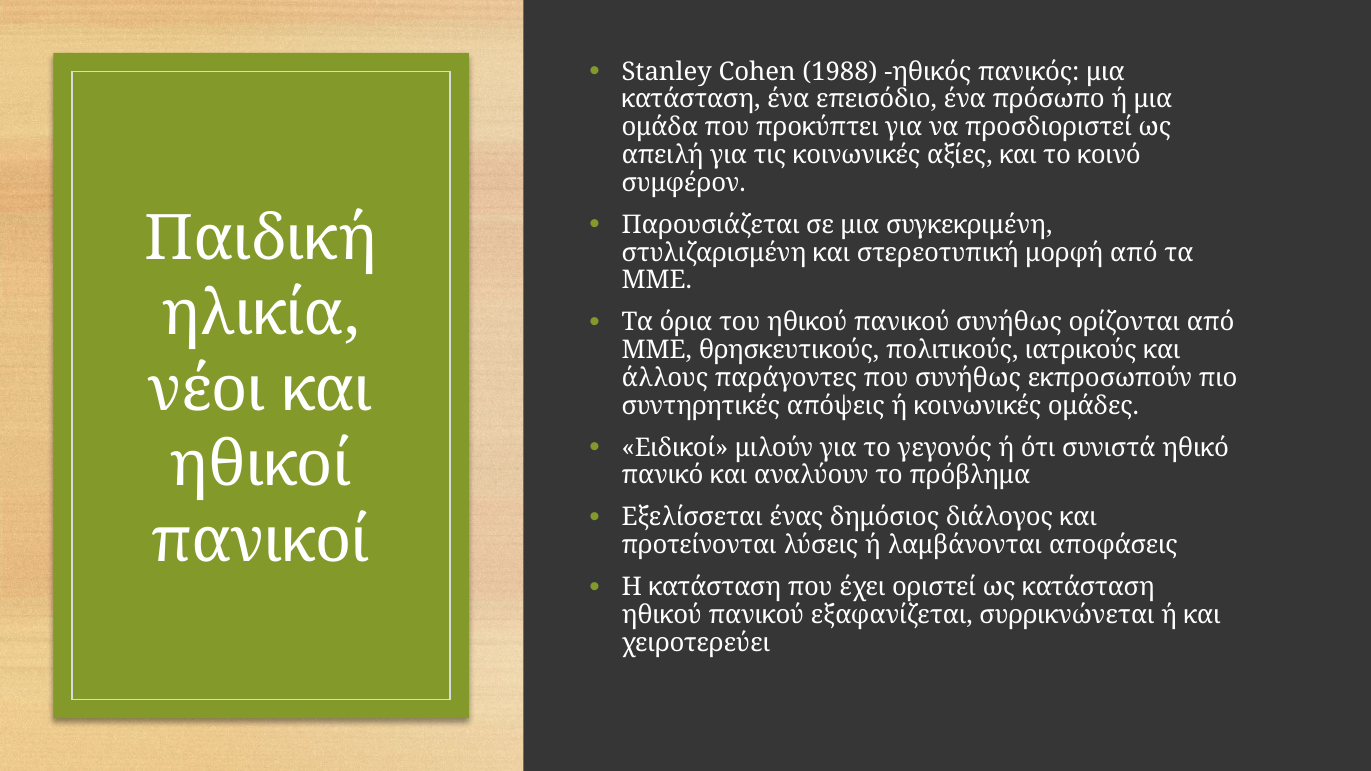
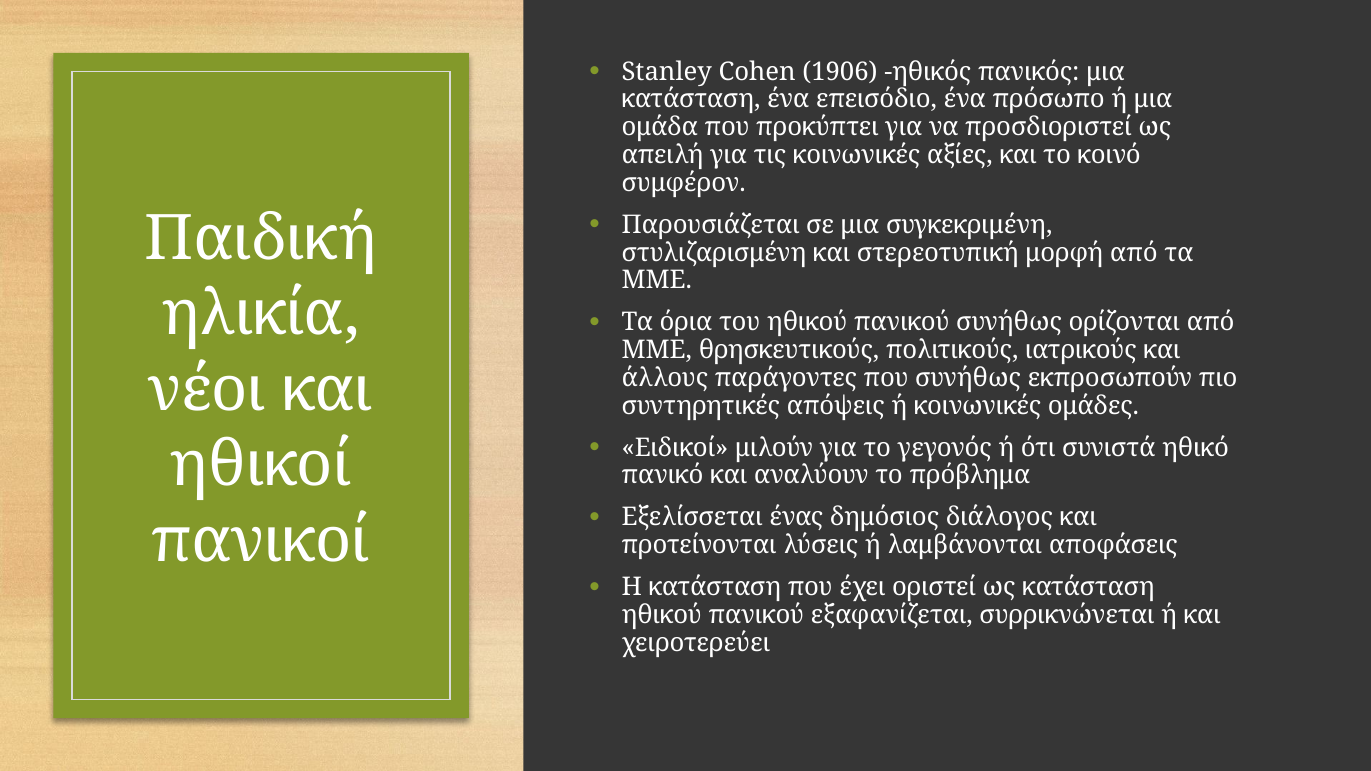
1988: 1988 -> 1906
